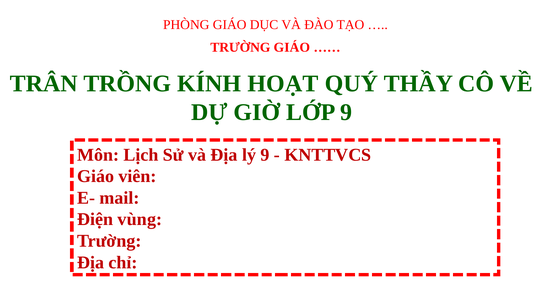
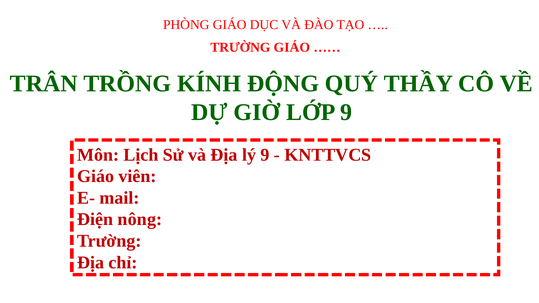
HOẠT: HOẠT -> ĐỘNG
vùng: vùng -> nông
